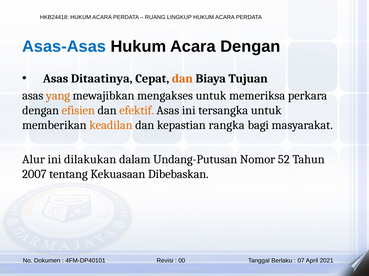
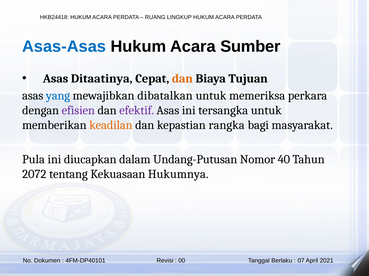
Acara Dengan: Dengan -> Sumber
yang colour: orange -> blue
mengakses: mengakses -> dibatalkan
efisien colour: orange -> purple
efektif colour: orange -> purple
Alur: Alur -> Pula
dilakukan: dilakukan -> diucapkan
52: 52 -> 40
2007: 2007 -> 2072
Dibebaskan: Dibebaskan -> Hukumnya
